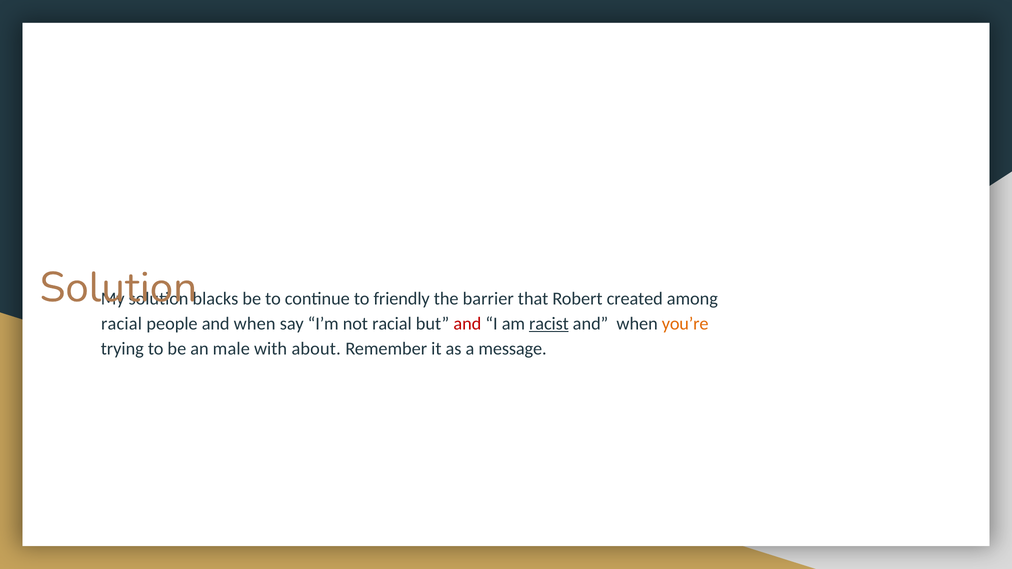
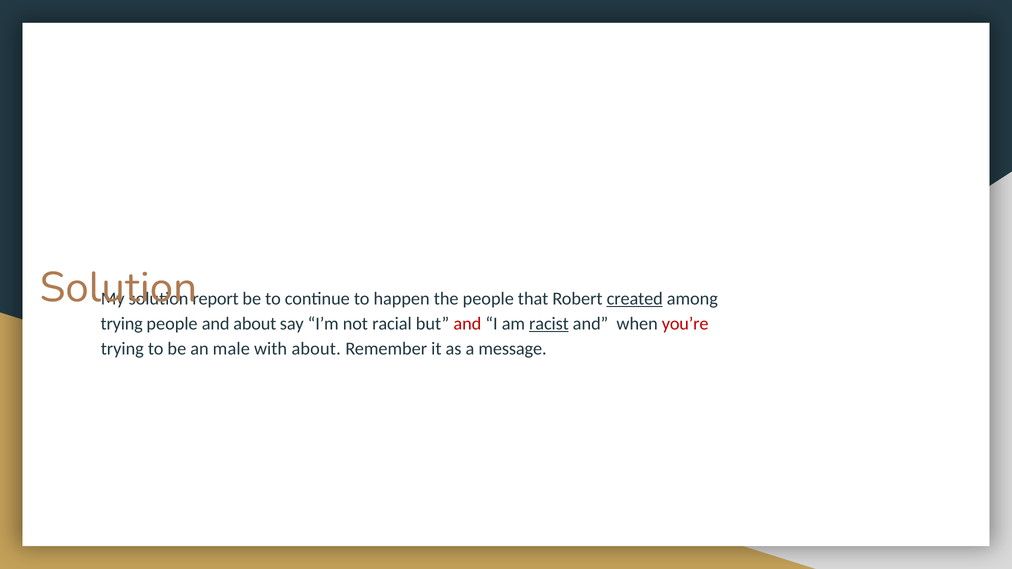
blacks: blacks -> report
friendly: friendly -> happen
the barrier: barrier -> people
created underline: none -> present
racial at (121, 324): racial -> trying
people and when: when -> about
you’re colour: orange -> red
